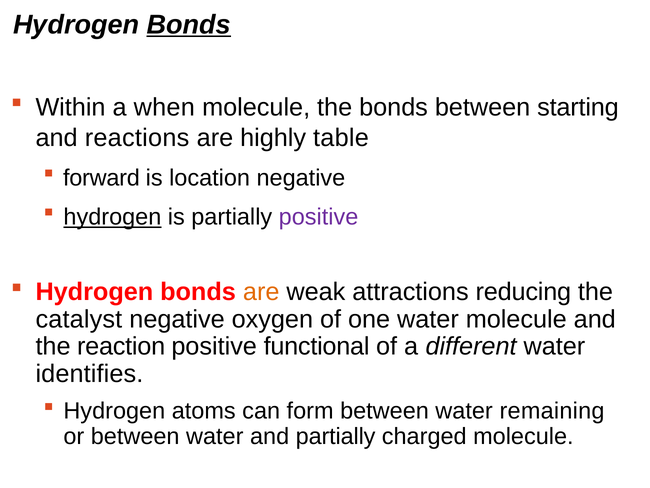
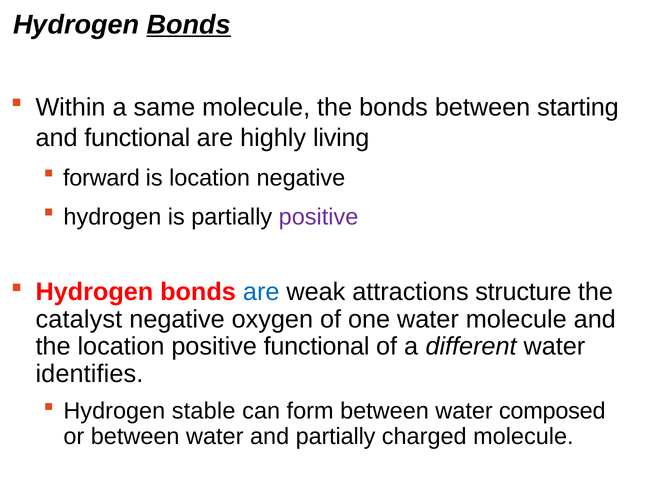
when: when -> same
and reactions: reactions -> functional
table: table -> living
hydrogen at (112, 217) underline: present -> none
are at (261, 292) colour: orange -> blue
reducing: reducing -> structure
the reaction: reaction -> location
atoms: atoms -> stable
remaining: remaining -> composed
